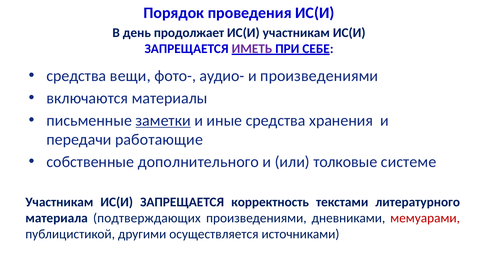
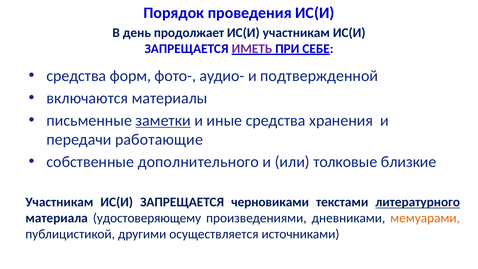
вещи: вещи -> форм
и произведениями: произведениями -> подтвержденной
системе: системе -> близкие
корректность: корректность -> черновиками
литературного underline: none -> present
подтверждающих: подтверждающих -> удостоверяющему
мемуарами colour: red -> orange
